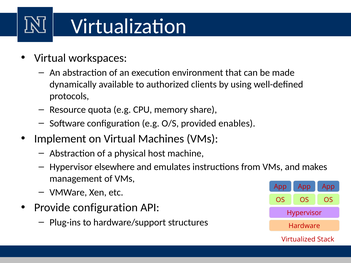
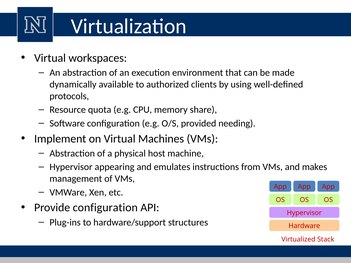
enables: enables -> needing
elsewhere: elsewhere -> appearing
